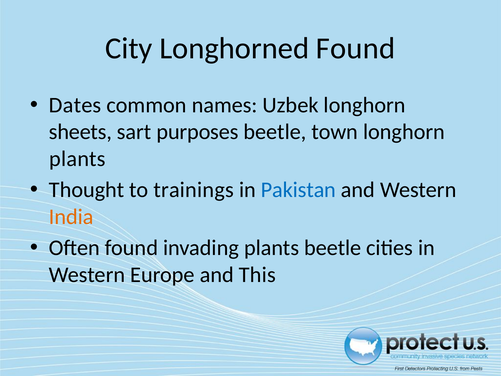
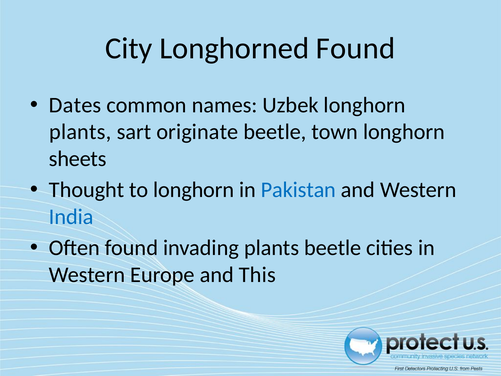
sheets at (80, 132): sheets -> plants
purposes: purposes -> originate
plants at (77, 159): plants -> sheets
to trainings: trainings -> longhorn
India colour: orange -> blue
